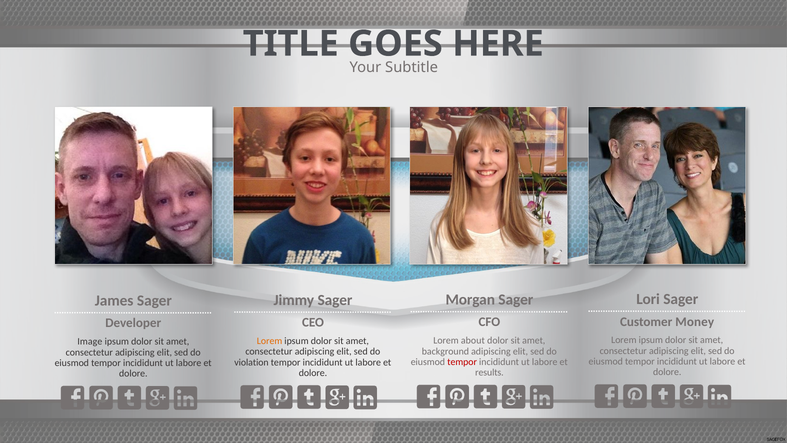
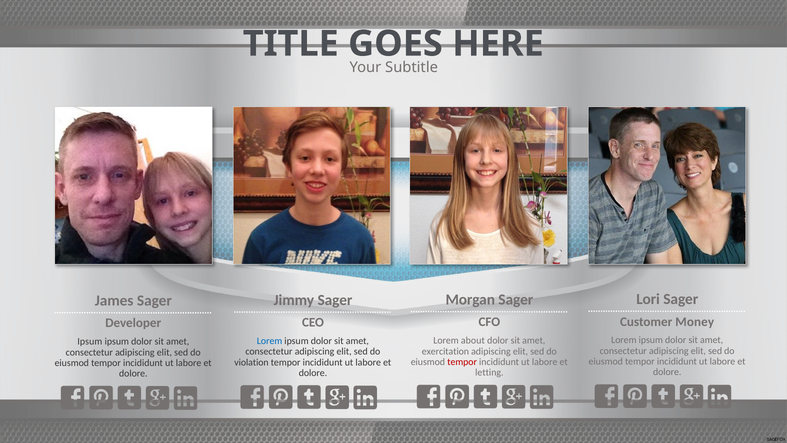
Lorem at (270, 341) colour: orange -> blue
Image at (90, 341): Image -> Ipsum
background: background -> exercitation
results: results -> letting
